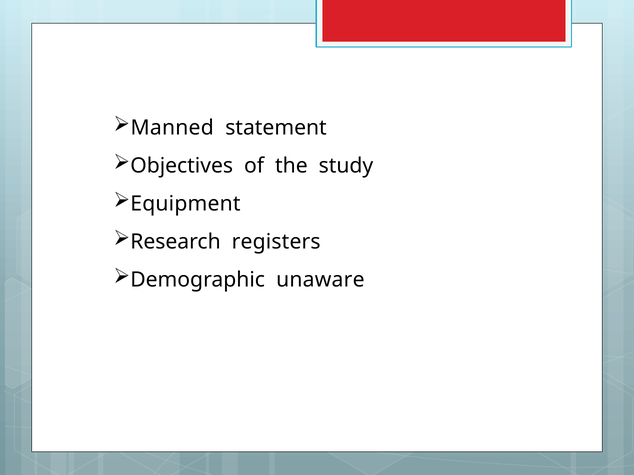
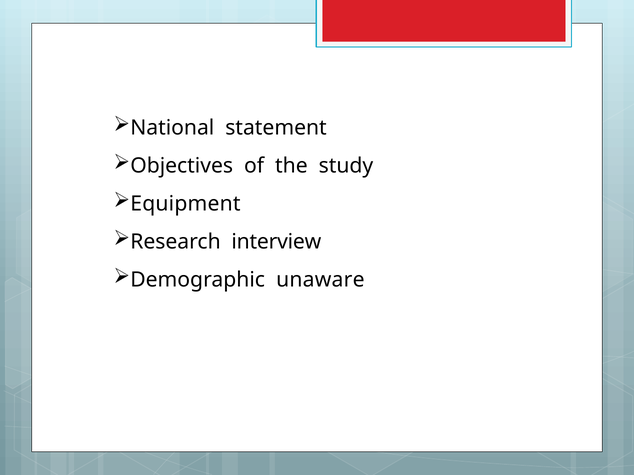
Manned: Manned -> National
registers: registers -> interview
